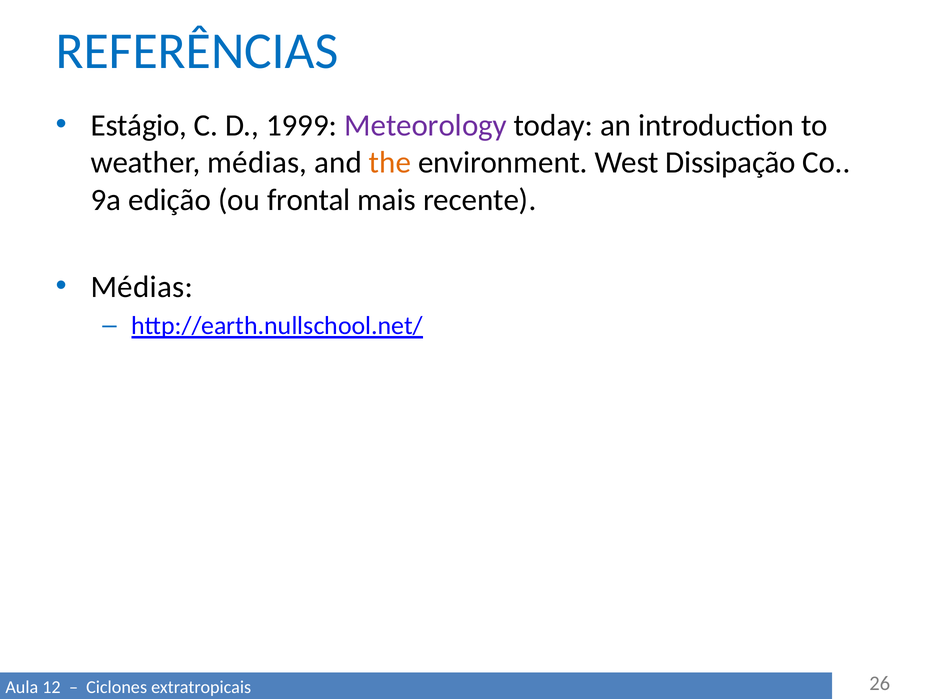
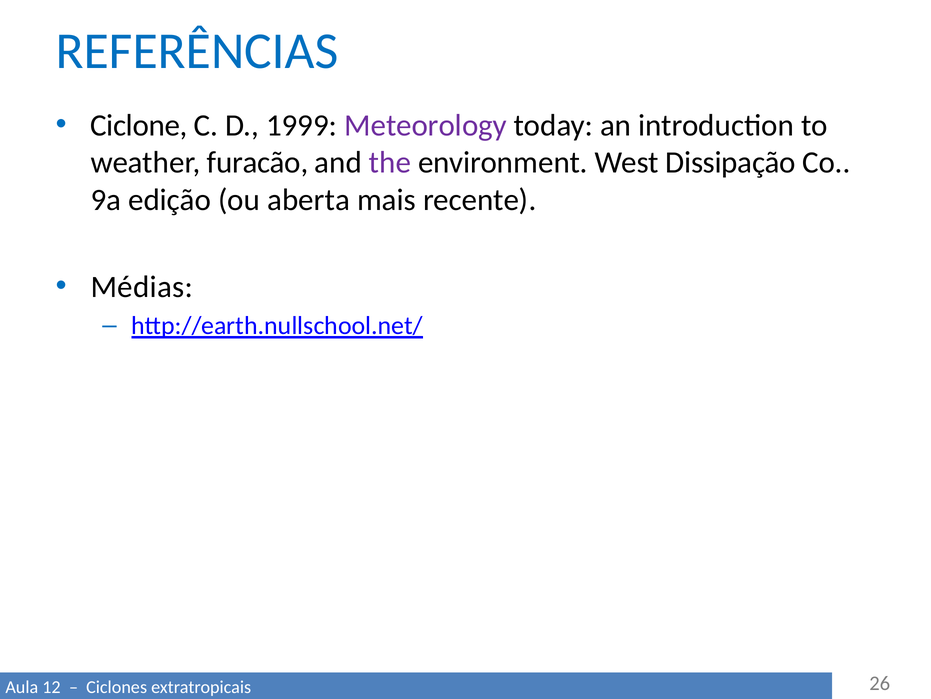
Estágio: Estágio -> Ciclone
weather médias: médias -> furacão
the colour: orange -> purple
frontal: frontal -> aberta
